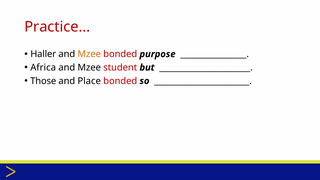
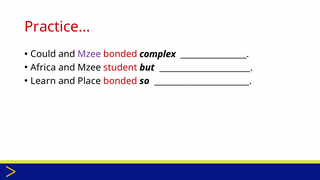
Haller: Haller -> Could
Mzee at (89, 54) colour: orange -> purple
purpose: purpose -> complex
Those: Those -> Learn
